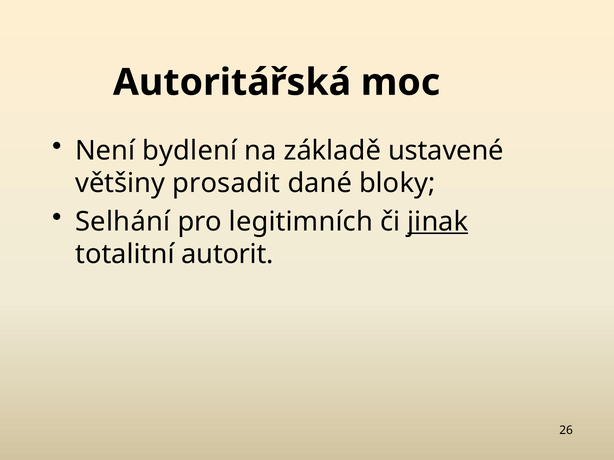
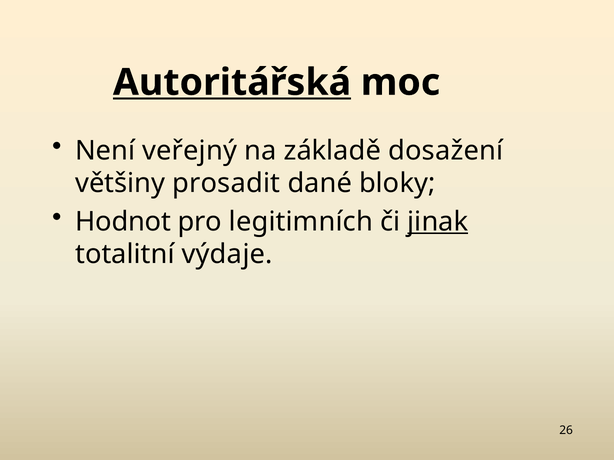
Autoritářská underline: none -> present
bydlení: bydlení -> veřejný
ustavené: ustavené -> dosažení
Selhání: Selhání -> Hodnot
autorit: autorit -> výdaje
